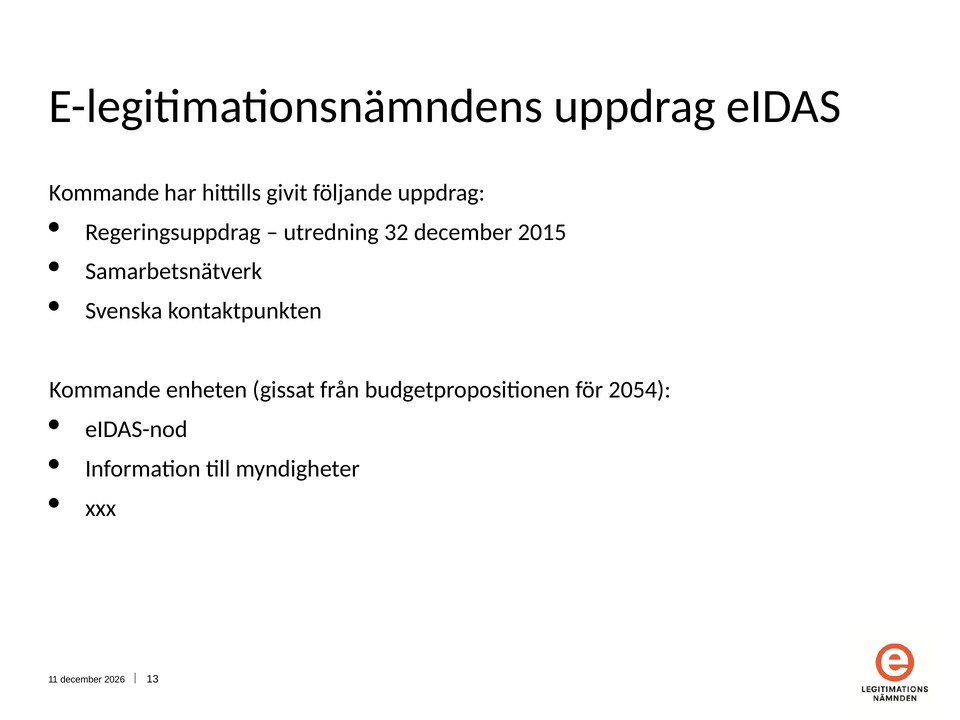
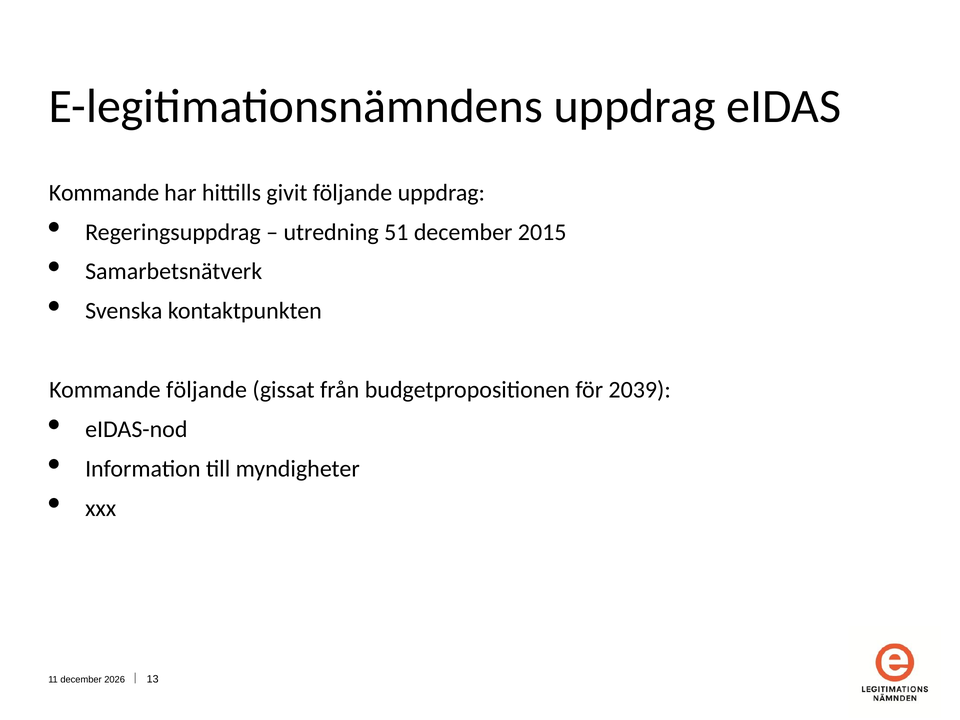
32: 32 -> 51
Kommande enheten: enheten -> följande
2054: 2054 -> 2039
